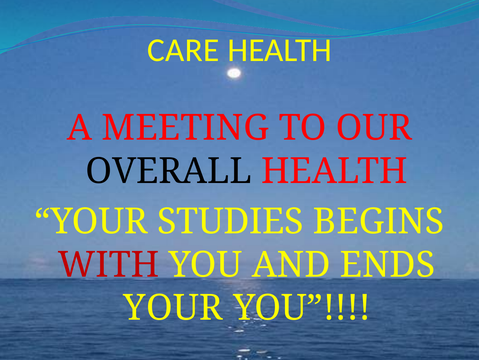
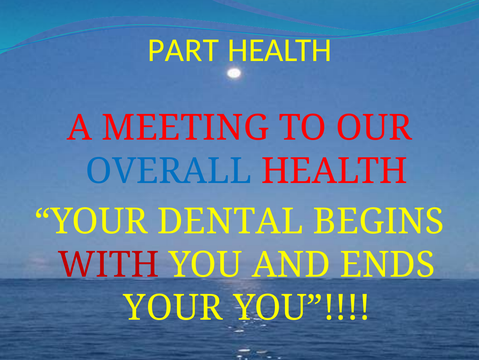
CARE: CARE -> PART
OVERALL colour: black -> blue
STUDIES: STUDIES -> DENTAL
